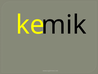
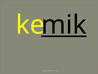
mik underline: none -> present
